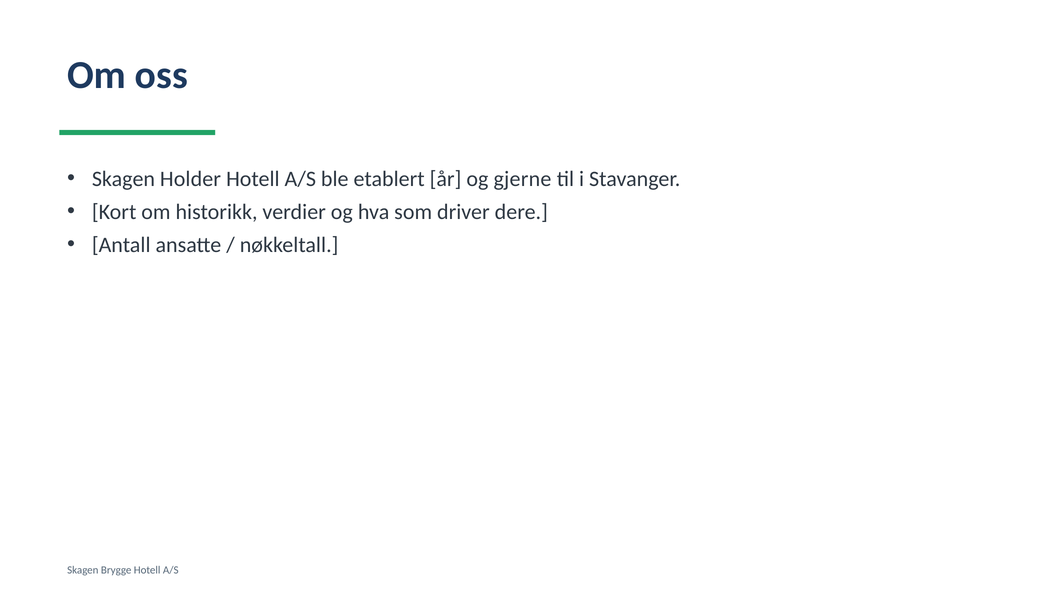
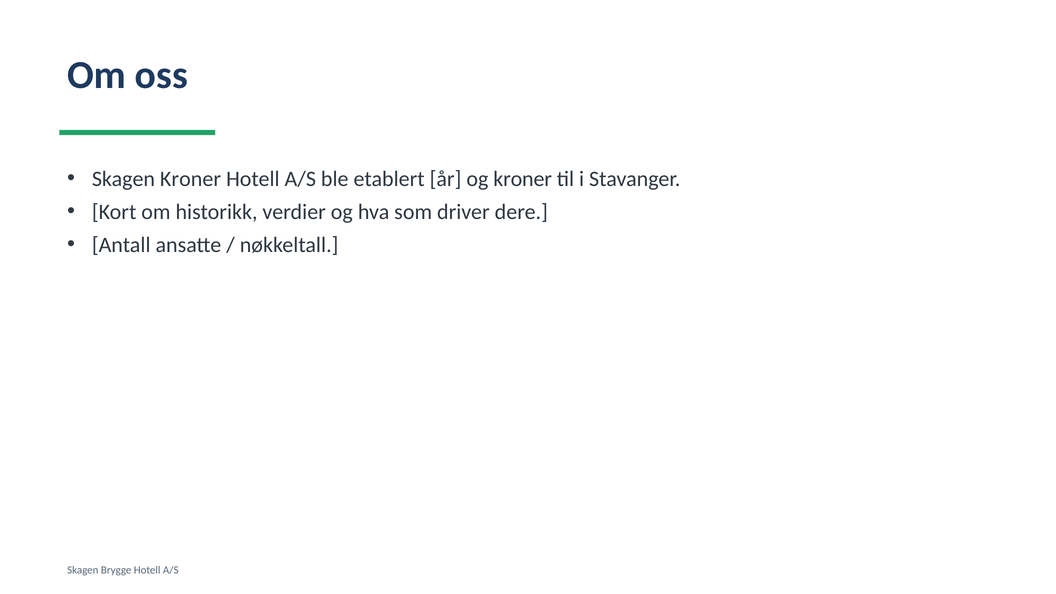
Skagen Holder: Holder -> Kroner
og gjerne: gjerne -> kroner
